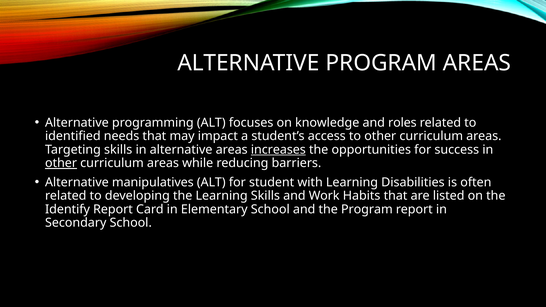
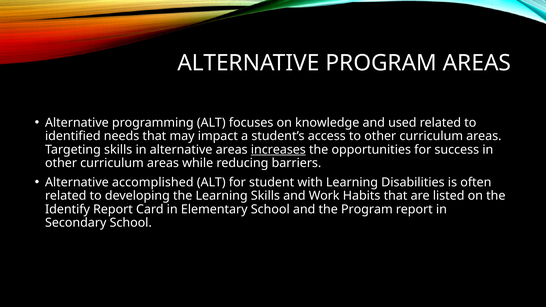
roles: roles -> used
other at (61, 163) underline: present -> none
manipulatives: manipulatives -> accomplished
